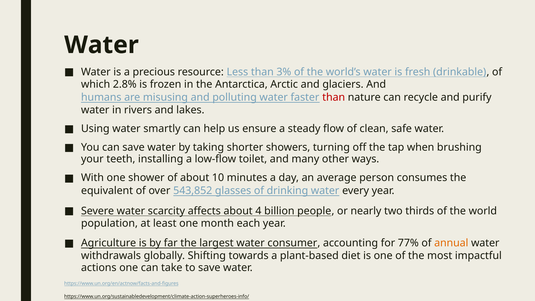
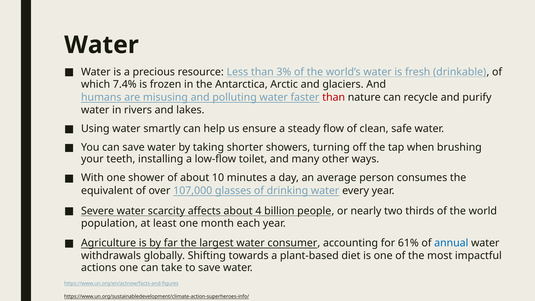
2.8%: 2.8% -> 7.4%
543,852: 543,852 -> 107,000
77%: 77% -> 61%
annual colour: orange -> blue
